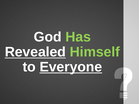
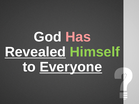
Has colour: light green -> pink
